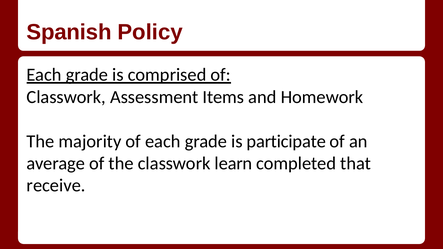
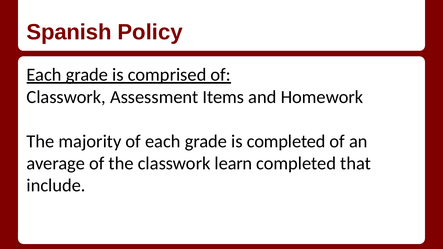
is participate: participate -> completed
receive: receive -> include
